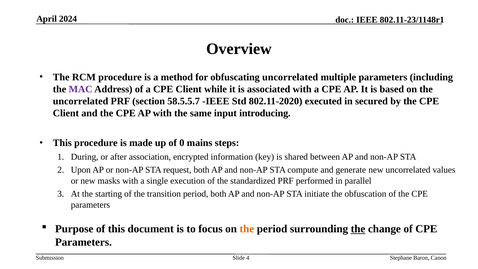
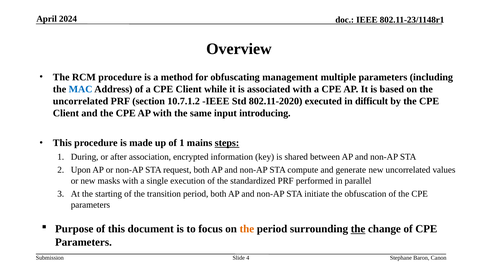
obfuscating uncorrelated: uncorrelated -> management
MAC colour: purple -> blue
58.5.5.7: 58.5.5.7 -> 10.7.1.2
secured: secured -> difficult
of 0: 0 -> 1
steps underline: none -> present
